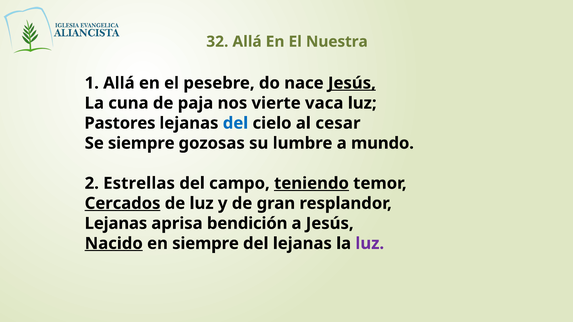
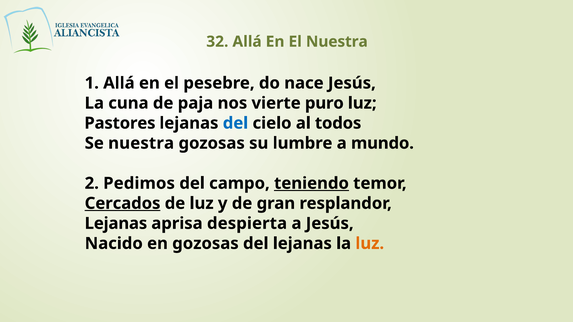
Jesús at (352, 83) underline: present -> none
vaca: vaca -> puro
cesar: cesar -> todos
Se siempre: siempre -> nuestra
Estrellas: Estrellas -> Pedimos
bendición: bendición -> despierta
Nacido underline: present -> none
en siempre: siempre -> gozosas
luz at (370, 244) colour: purple -> orange
